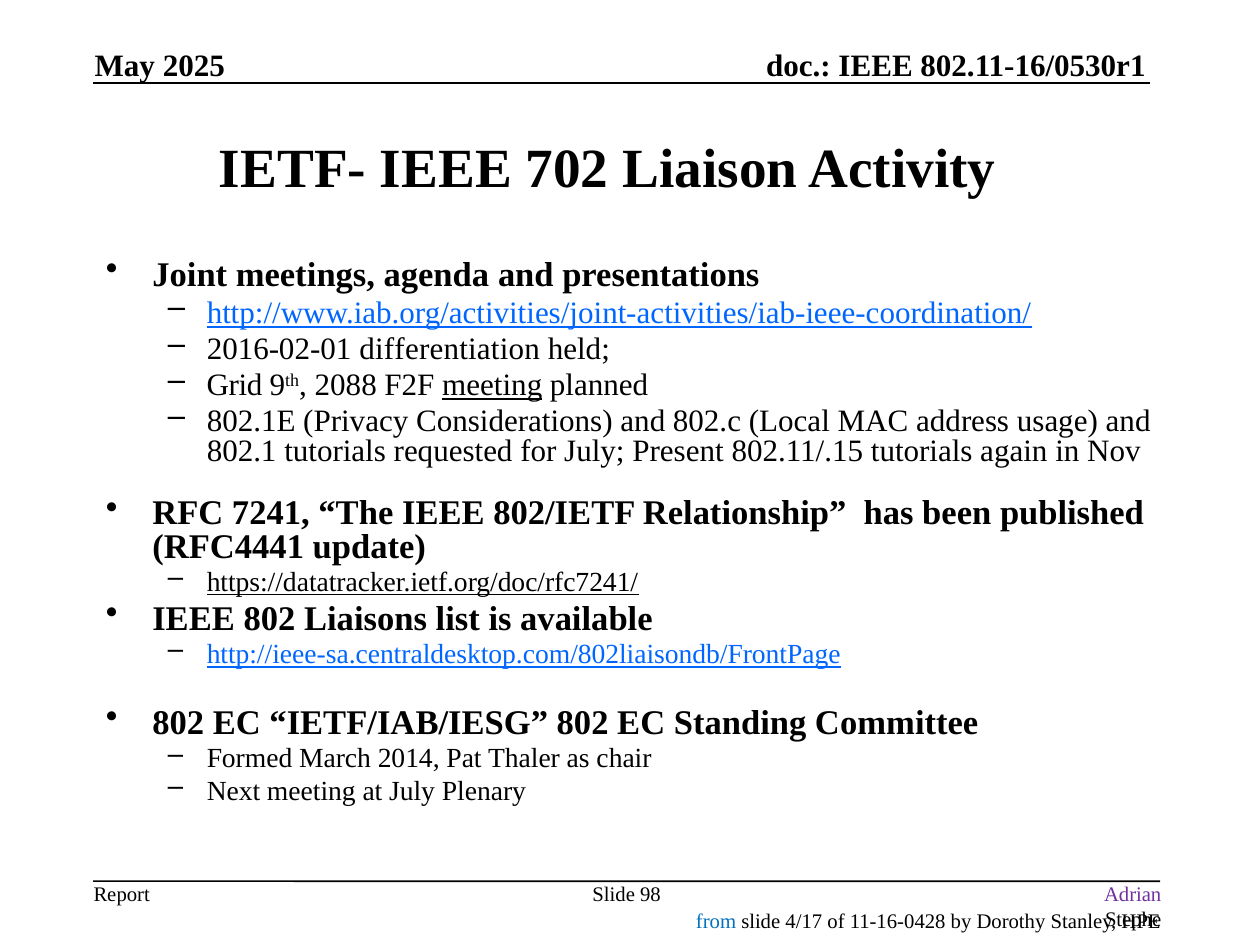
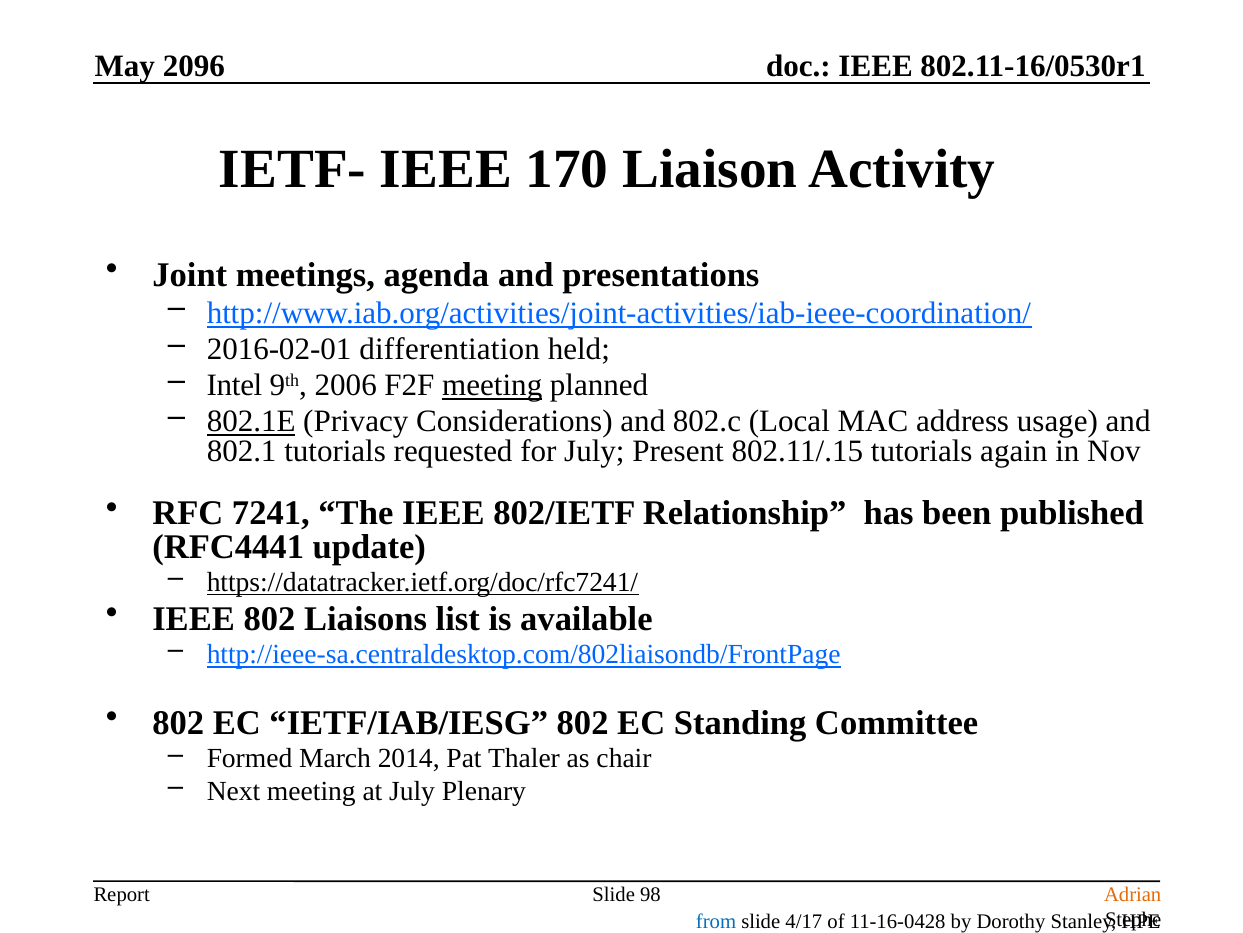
2025: 2025 -> 2096
702: 702 -> 170
Grid at (235, 385): Grid -> Intel
2088: 2088 -> 2006
802.1E underline: none -> present
Adrian colour: purple -> orange
